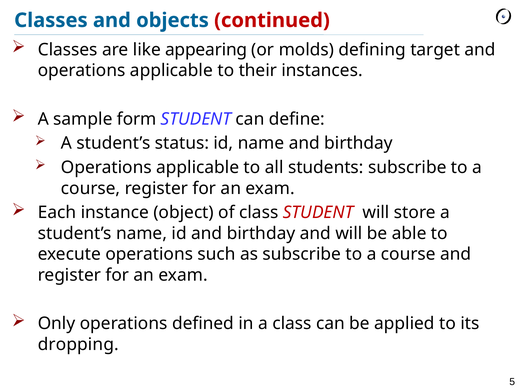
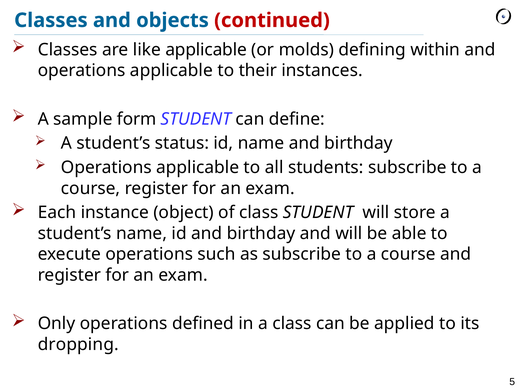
like appearing: appearing -> applicable
target: target -> within
STUDENT at (318, 213) colour: red -> black
